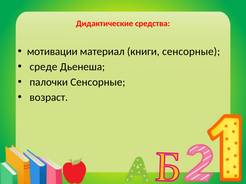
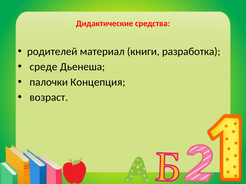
мотивации: мотивации -> родителей
книги сенсорные: сенсорные -> разработка
палочки Сенсорные: Сенсорные -> Концепция
